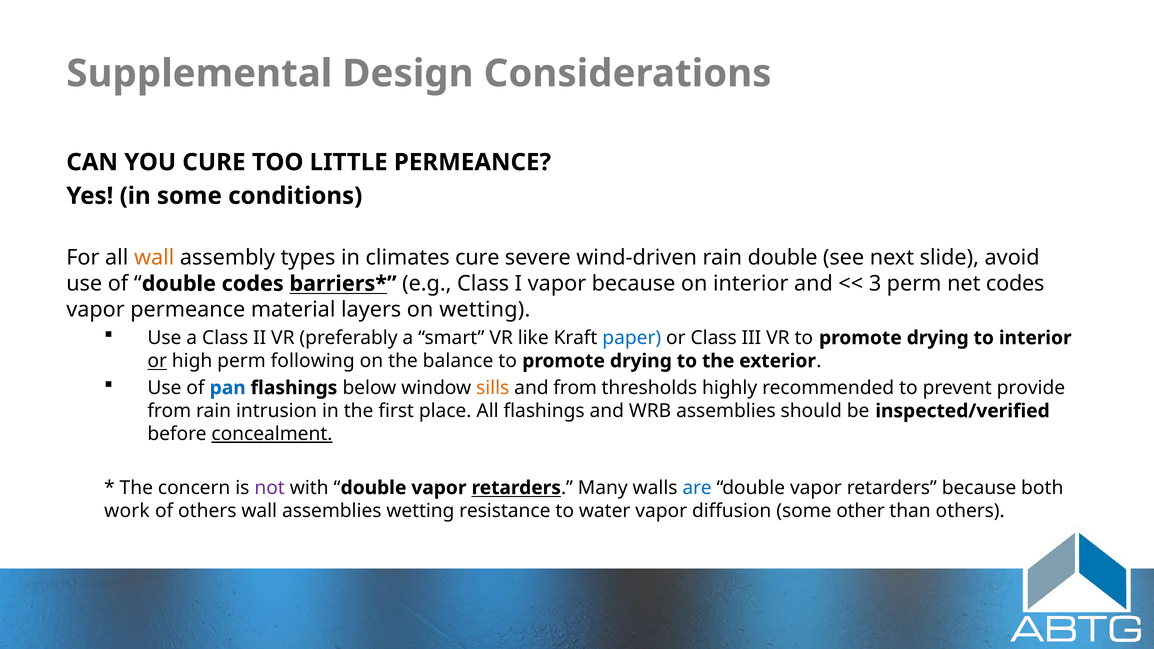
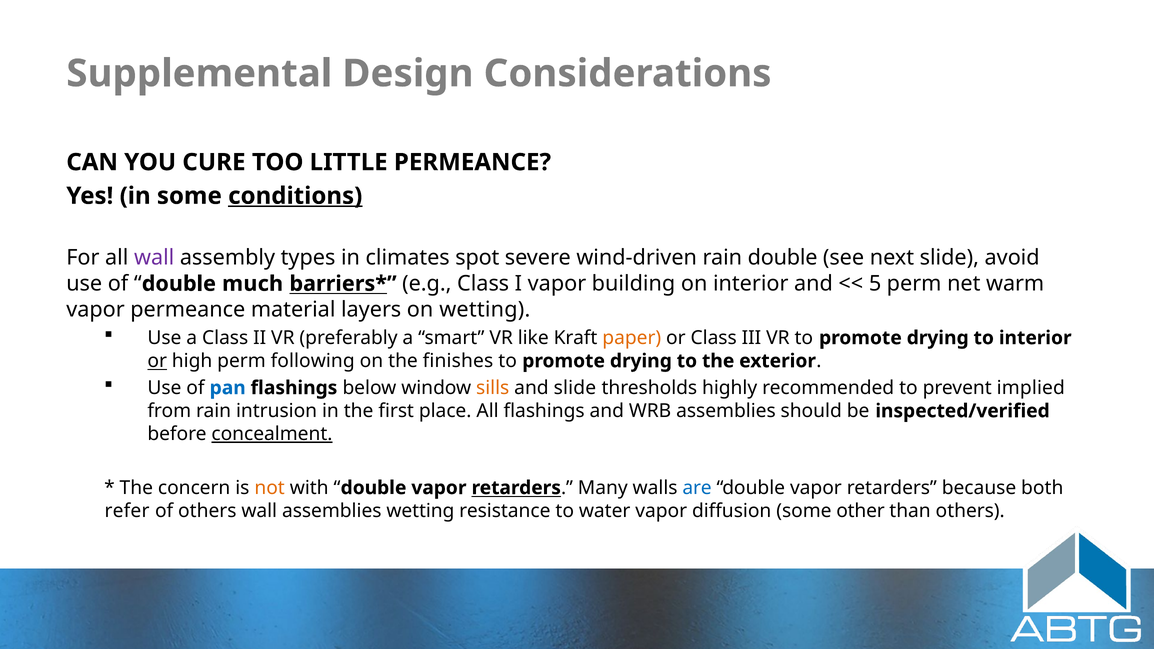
conditions underline: none -> present
wall at (154, 258) colour: orange -> purple
climates cure: cure -> spot
double codes: codes -> much
vapor because: because -> building
3: 3 -> 5
net codes: codes -> warm
paper colour: blue -> orange
balance: balance -> finishes
and from: from -> slide
provide: provide -> implied
not colour: purple -> orange
work: work -> refer
